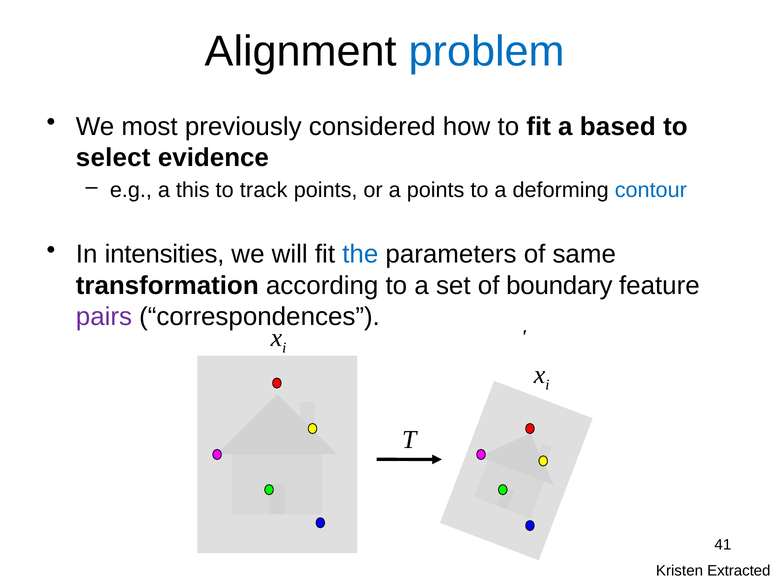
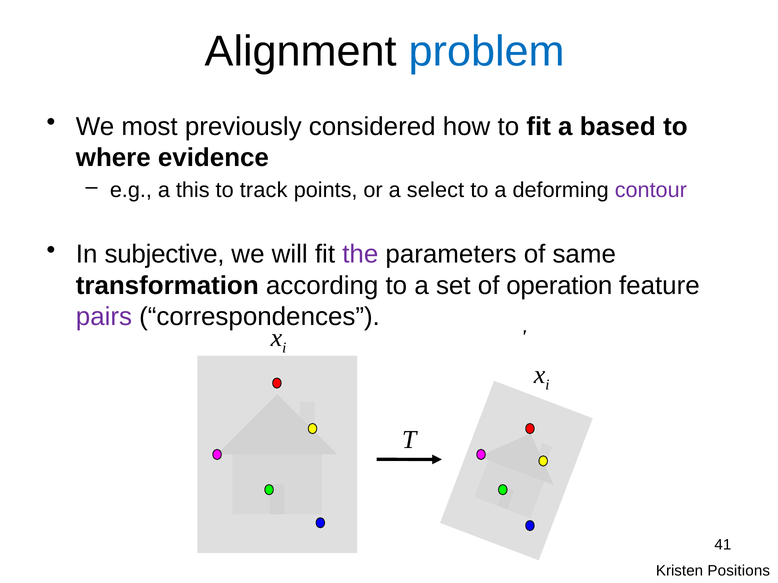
select: select -> where
a points: points -> select
contour colour: blue -> purple
intensities: intensities -> subjective
the colour: blue -> purple
boundary: boundary -> operation
Extracted: Extracted -> Positions
